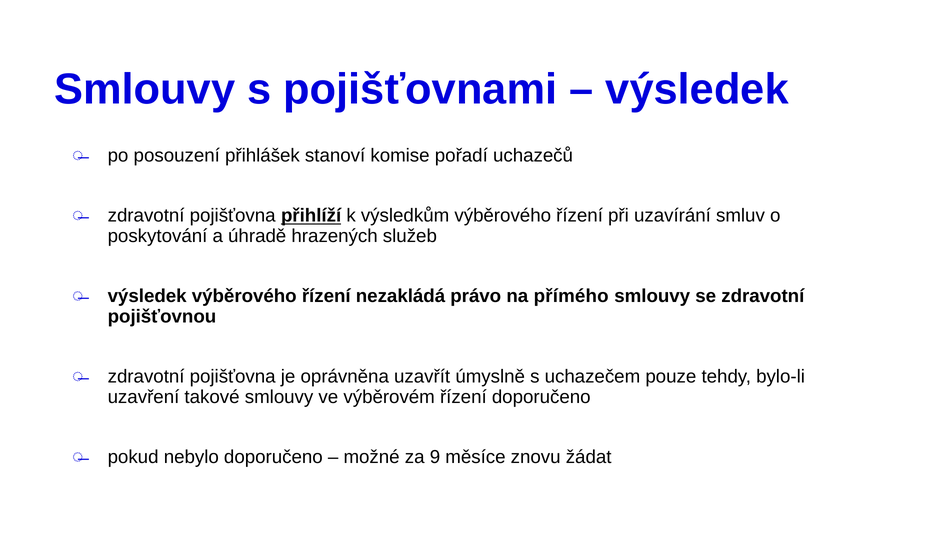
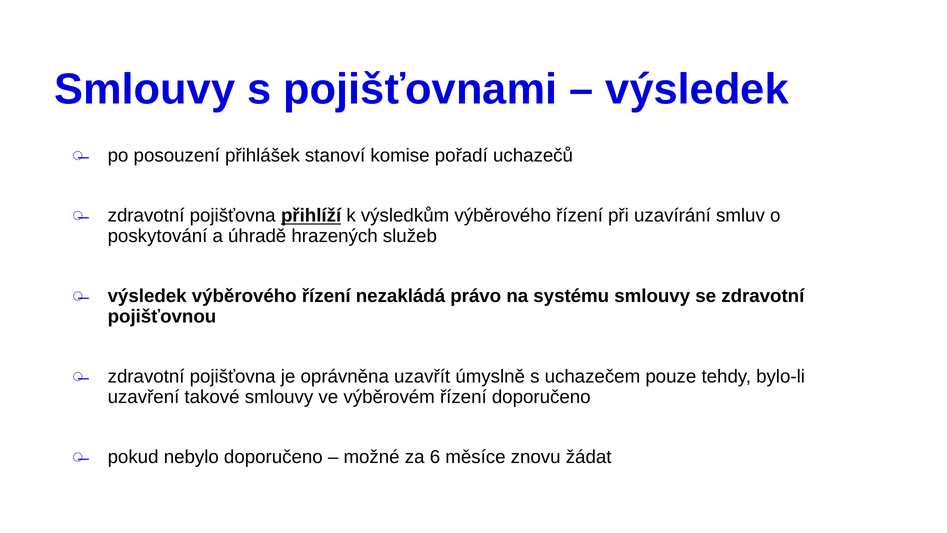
přímého: přímého -> systému
9: 9 -> 6
